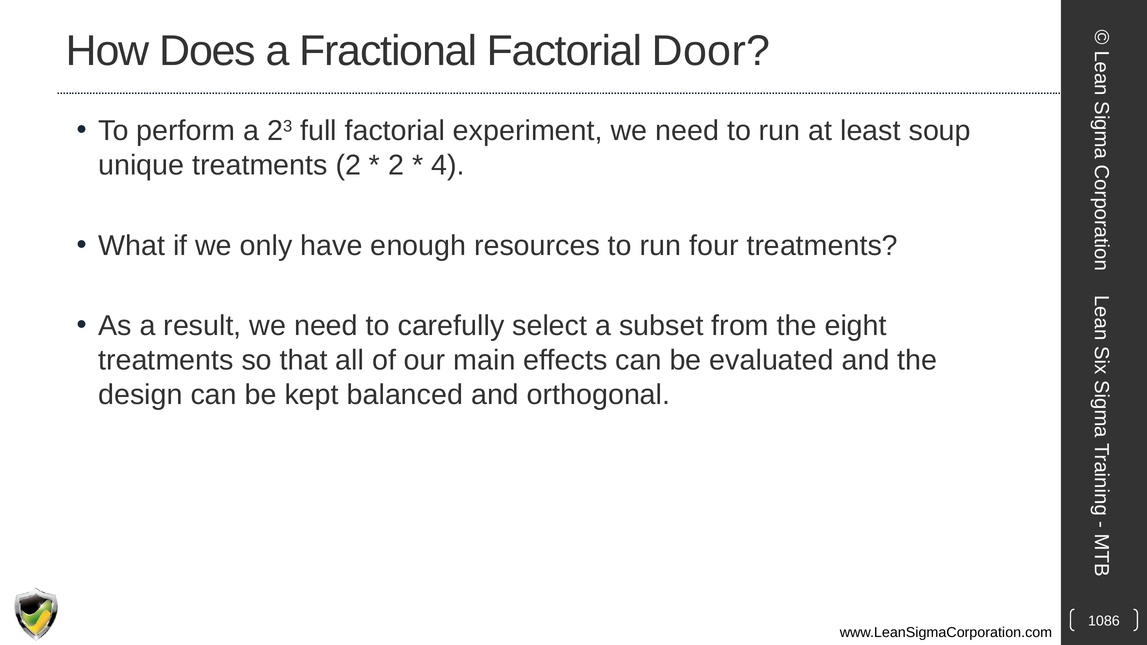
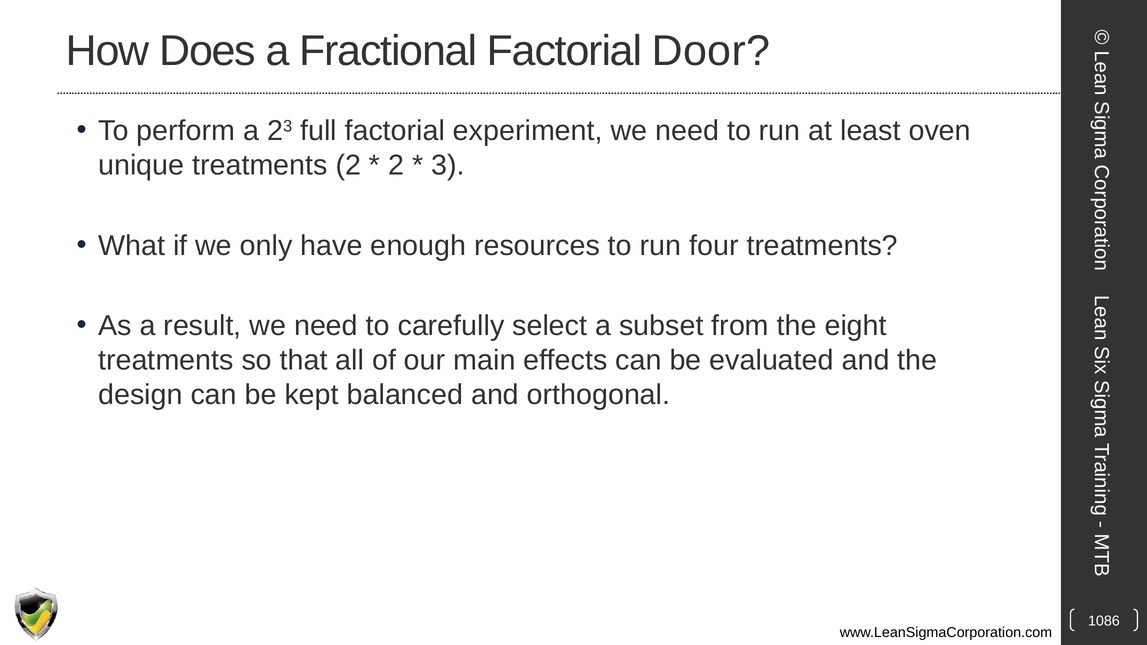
soup: soup -> oven
4: 4 -> 3
